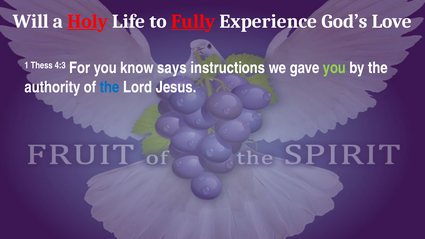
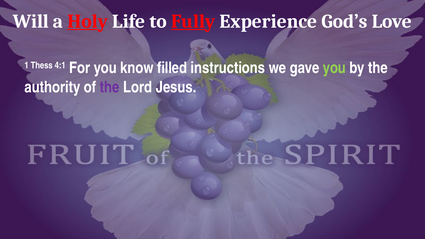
4:3: 4:3 -> 4:1
says: says -> filled
the at (110, 87) colour: blue -> purple
